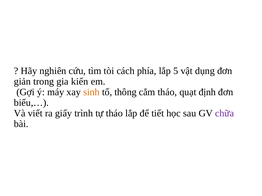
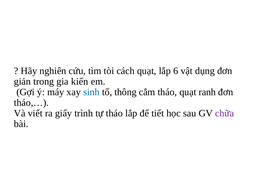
cách phía: phía -> quạt
5: 5 -> 6
sinh colour: orange -> blue
định: định -> ranh
biểu,…: biểu,… -> tháo,…
